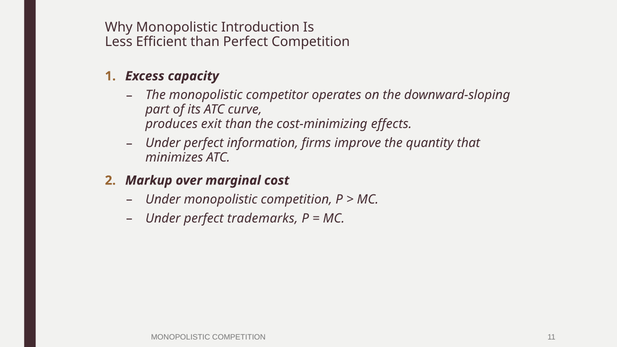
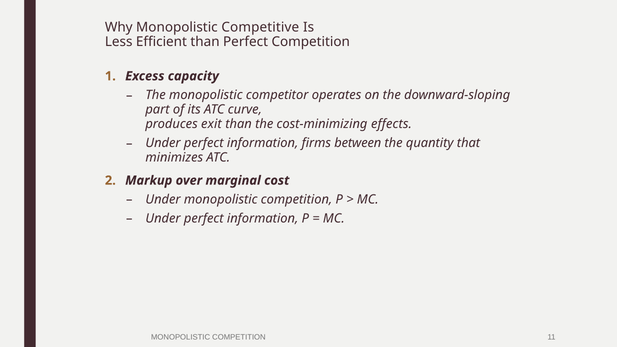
Introduction: Introduction -> Competitive
improve: improve -> between
trademarks at (263, 218): trademarks -> information
